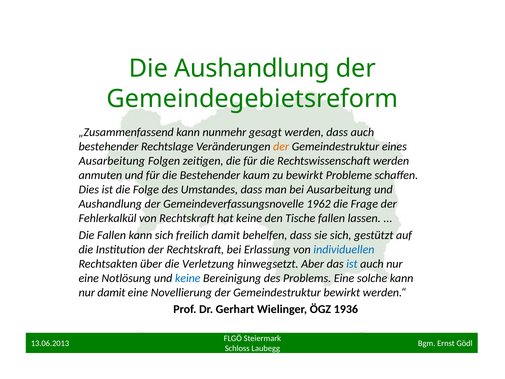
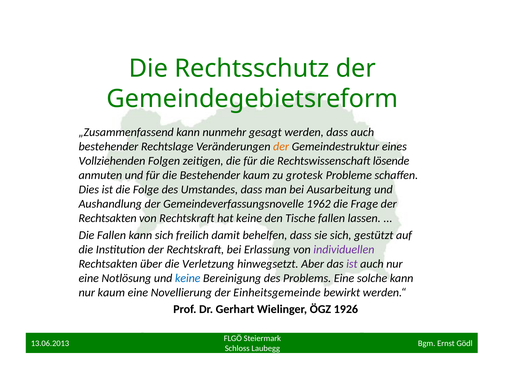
Die Aushandlung: Aushandlung -> Rechtsschutz
Ausarbeitung at (112, 161): Ausarbeitung -> Vollziehenden
Rechtswissenschaft werden: werden -> lösende
zu bewirkt: bewirkt -> grotesk
Fehlerkalkül at (108, 218): Fehlerkalkül -> Rechtsakten
individuellen colour: blue -> purple
ist at (352, 264) colour: blue -> purple
nur damit: damit -> kaum
Novellierung der Gemeindestruktur: Gemeindestruktur -> Einheitsgemeinde
1936: 1936 -> 1926
